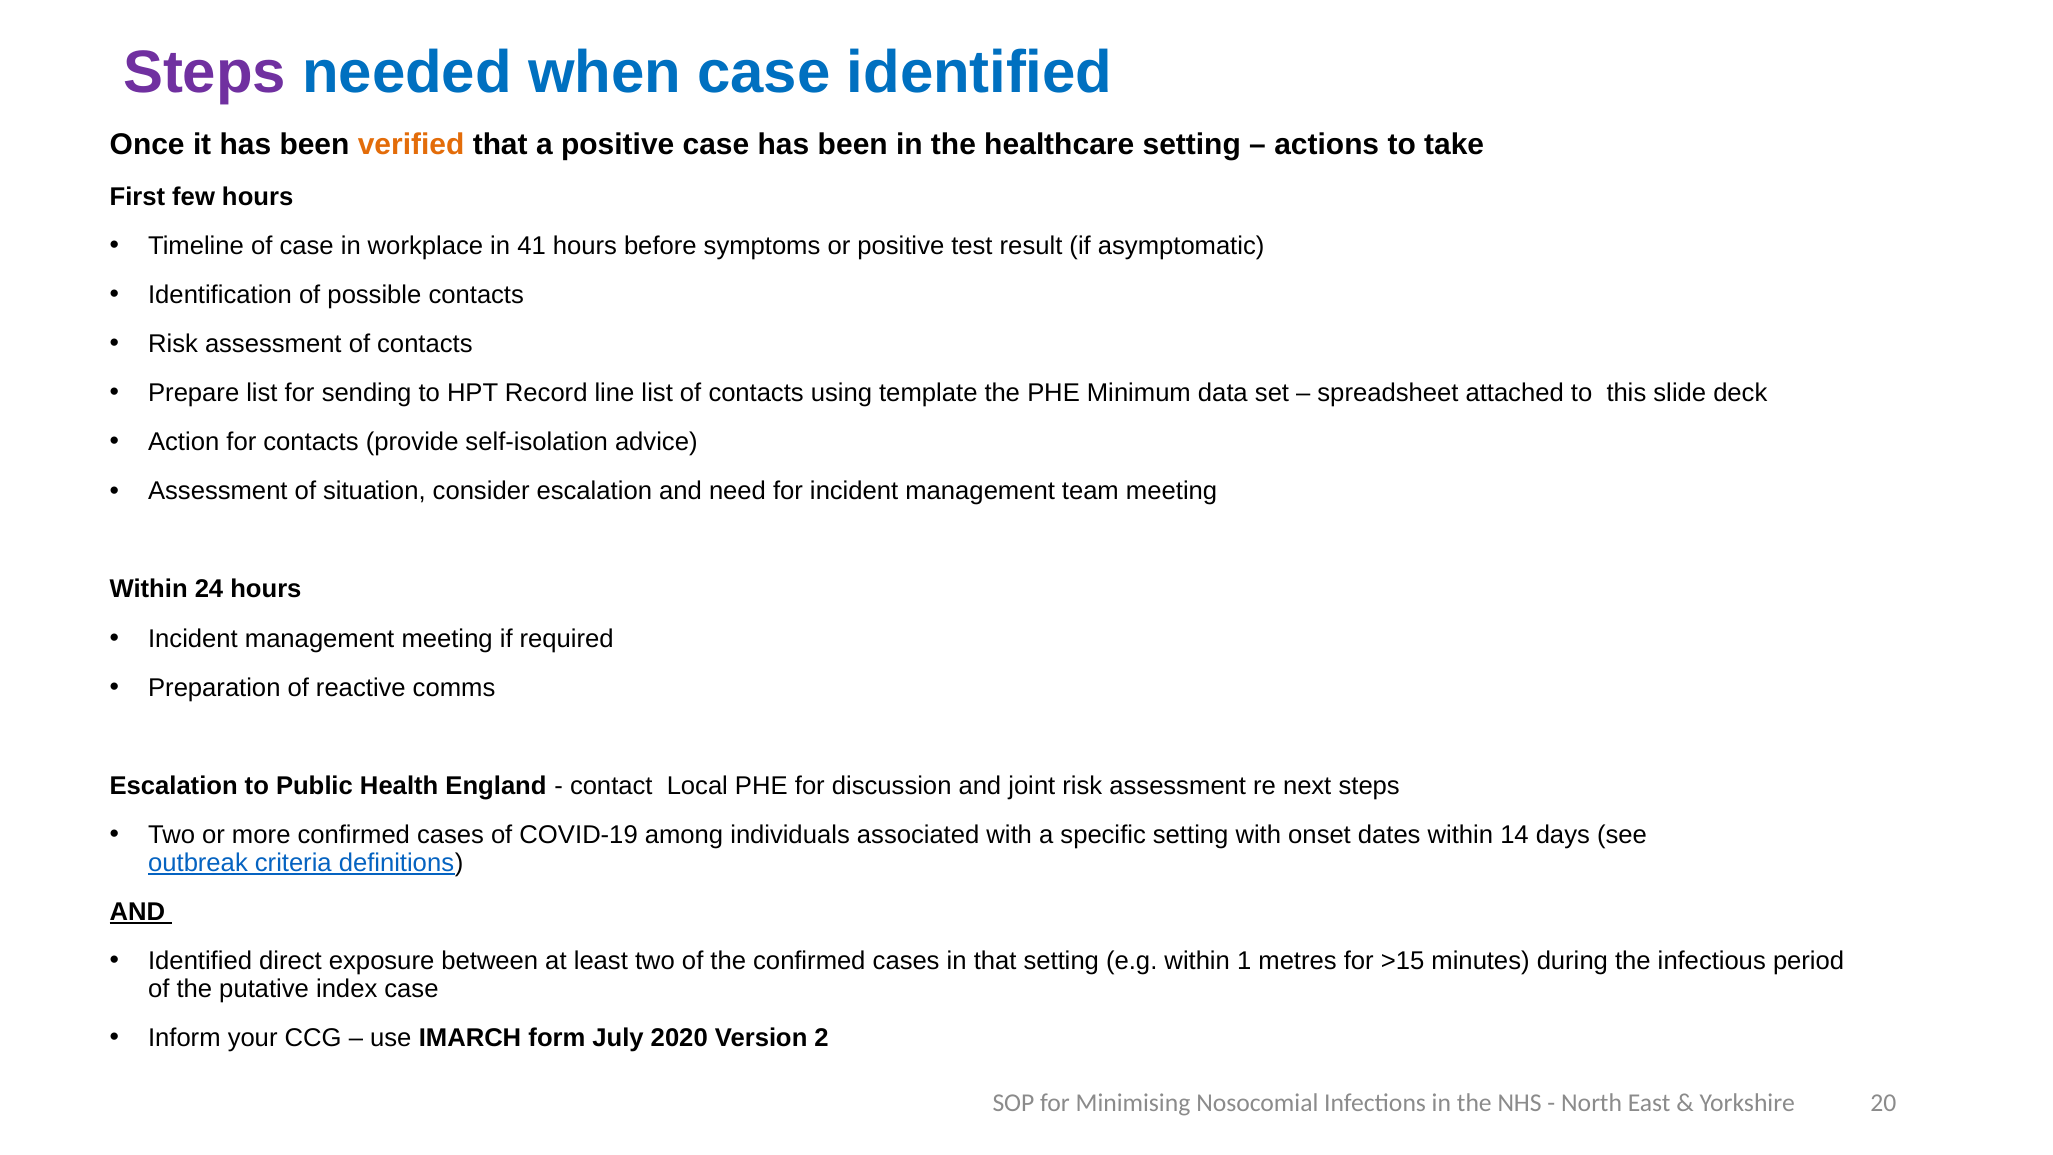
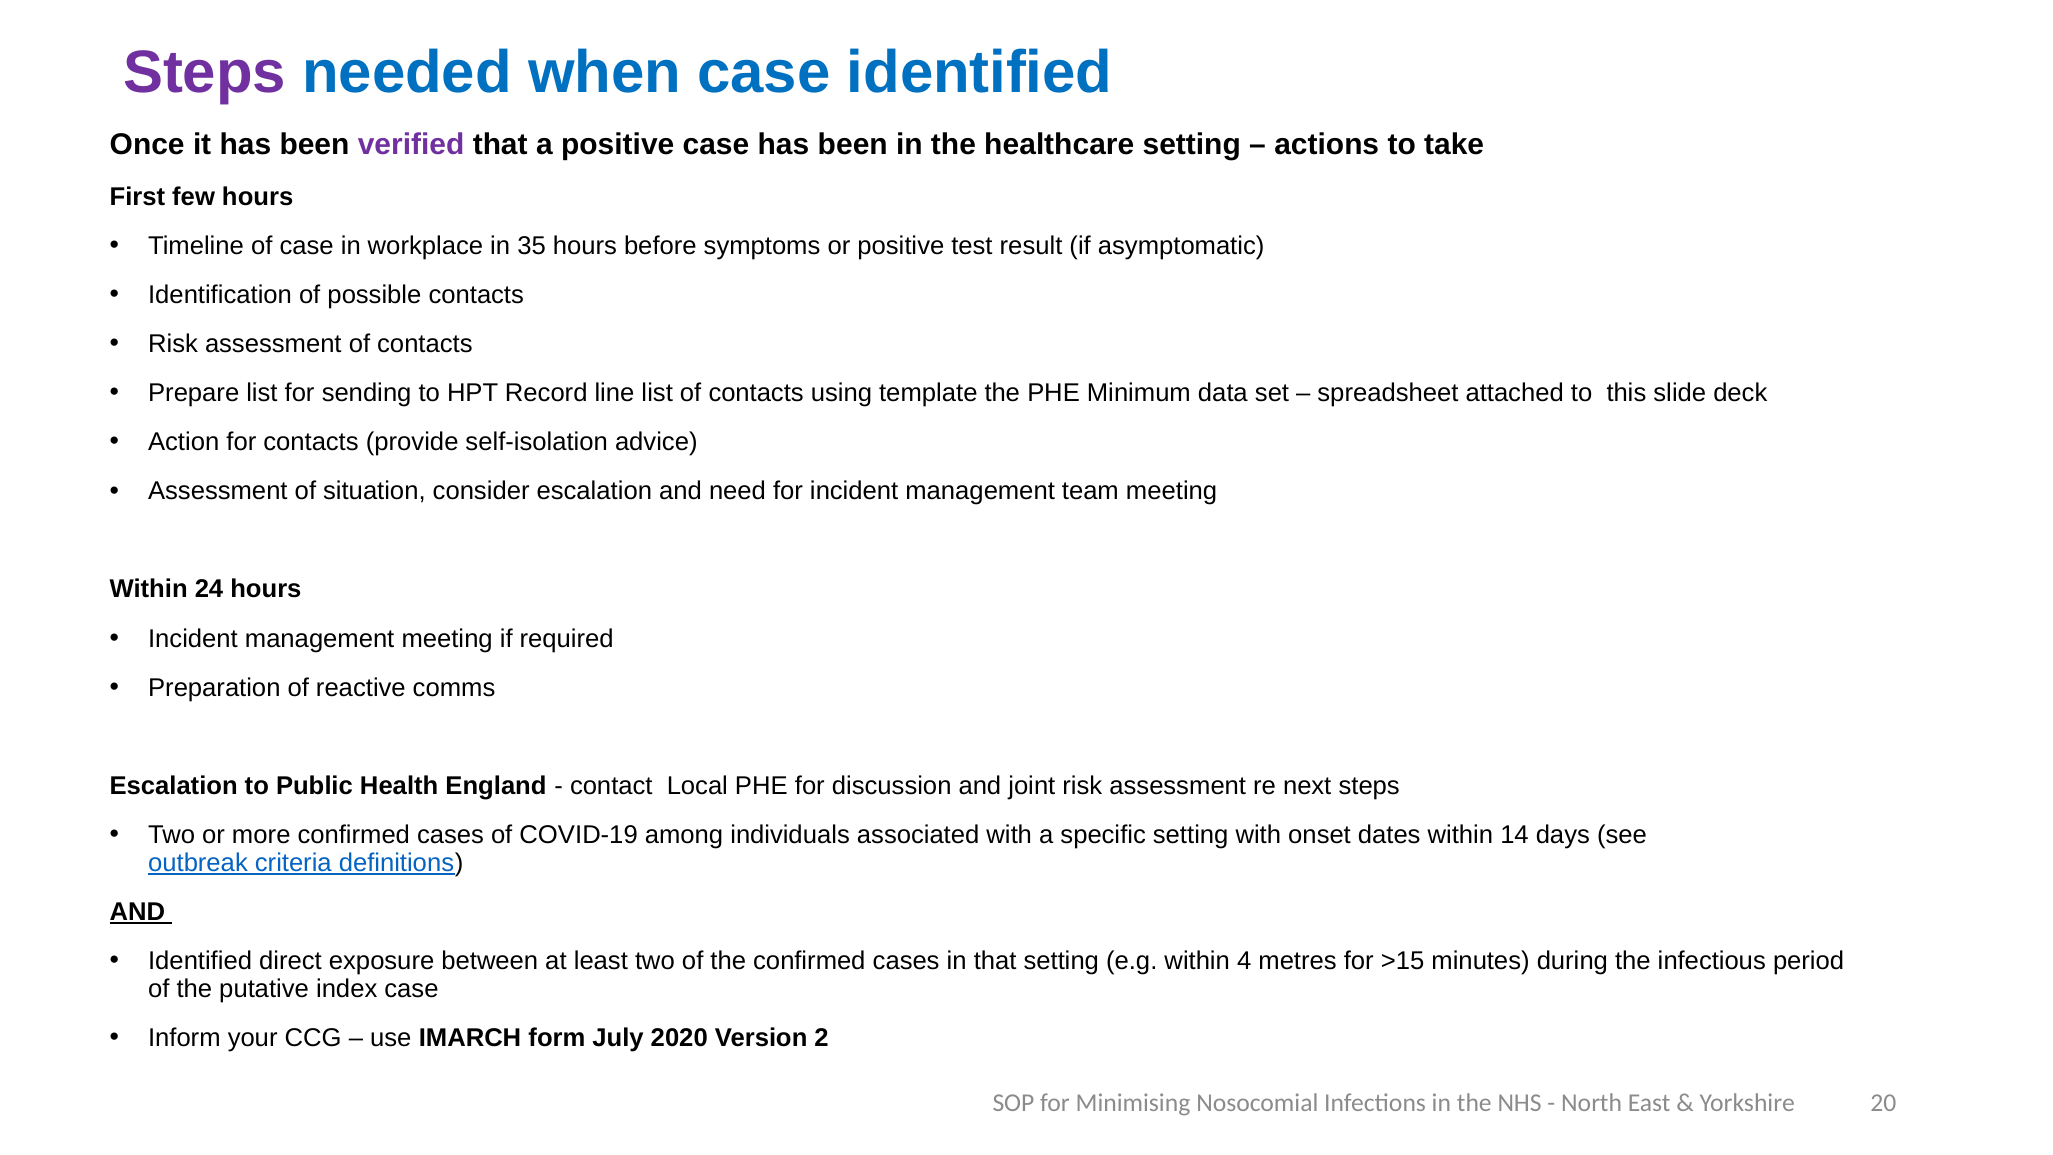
verified colour: orange -> purple
41: 41 -> 35
1: 1 -> 4
